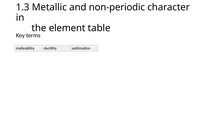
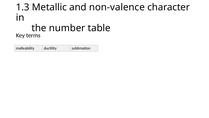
non-periodic: non-periodic -> non-valence
element: element -> number
